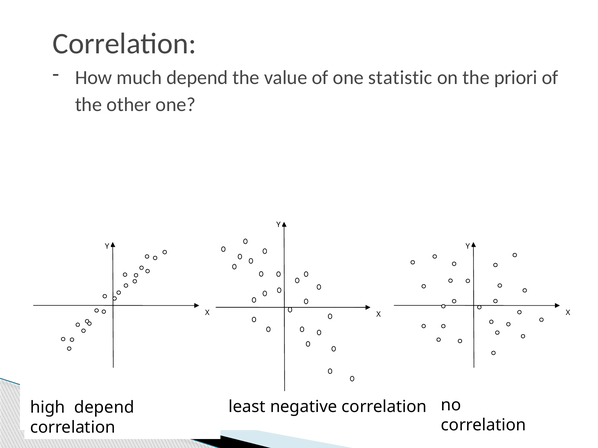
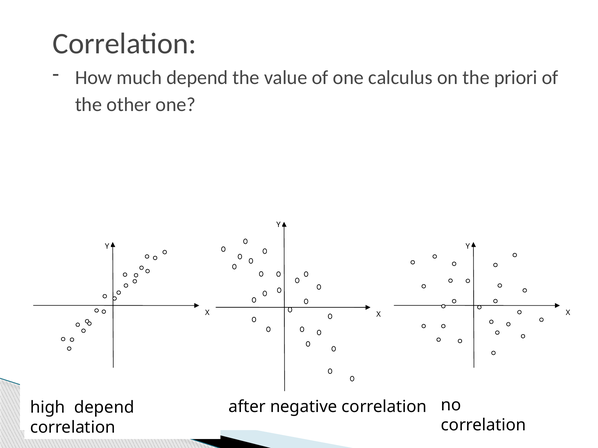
statistic: statistic -> calculus
least: least -> after
